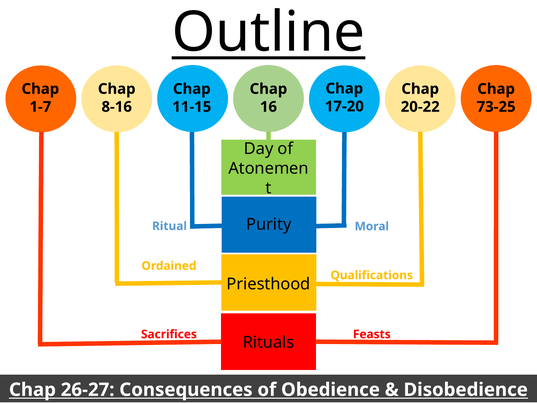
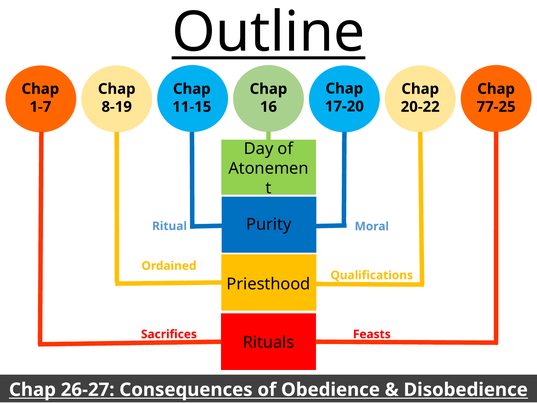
8-16: 8-16 -> 8-19
73-25: 73-25 -> 77-25
